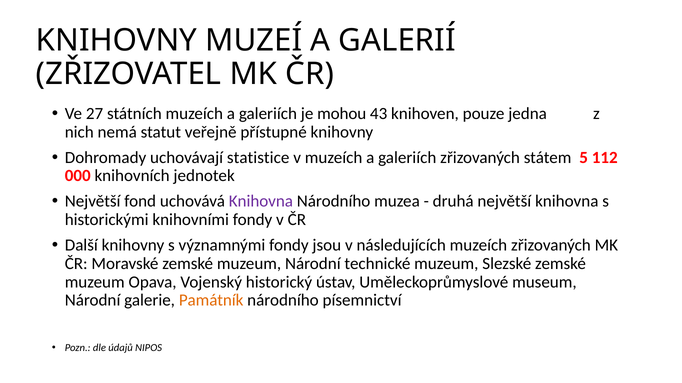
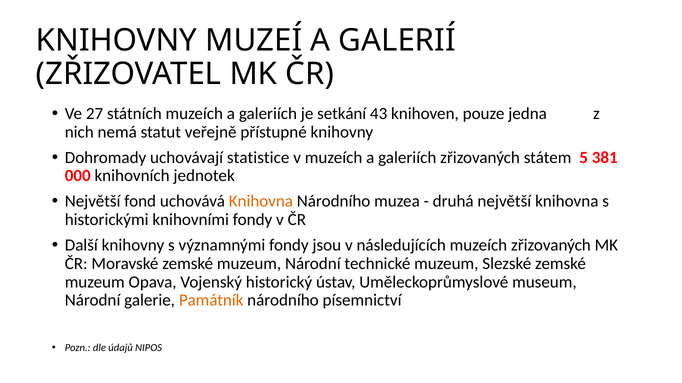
mohou: mohou -> setkání
112: 112 -> 381
Knihovna at (261, 202) colour: purple -> orange
